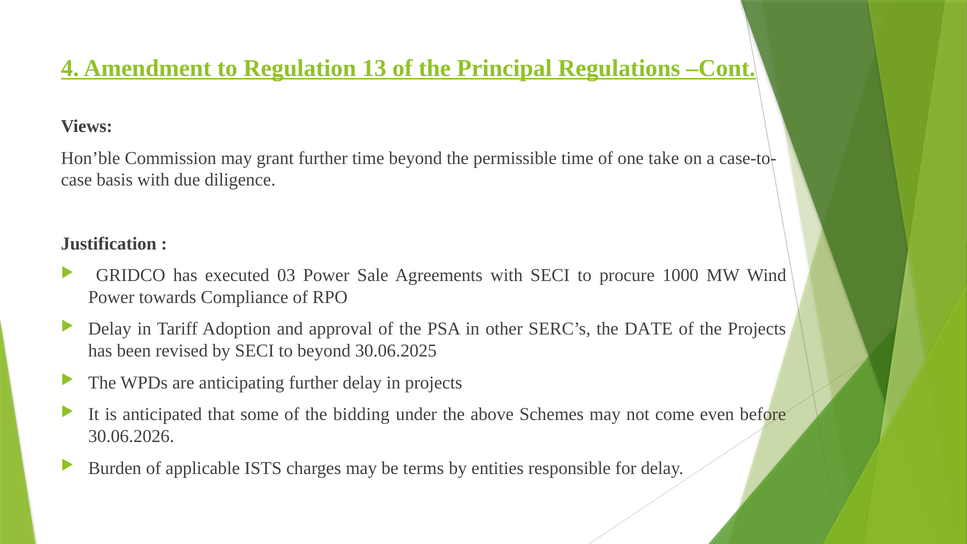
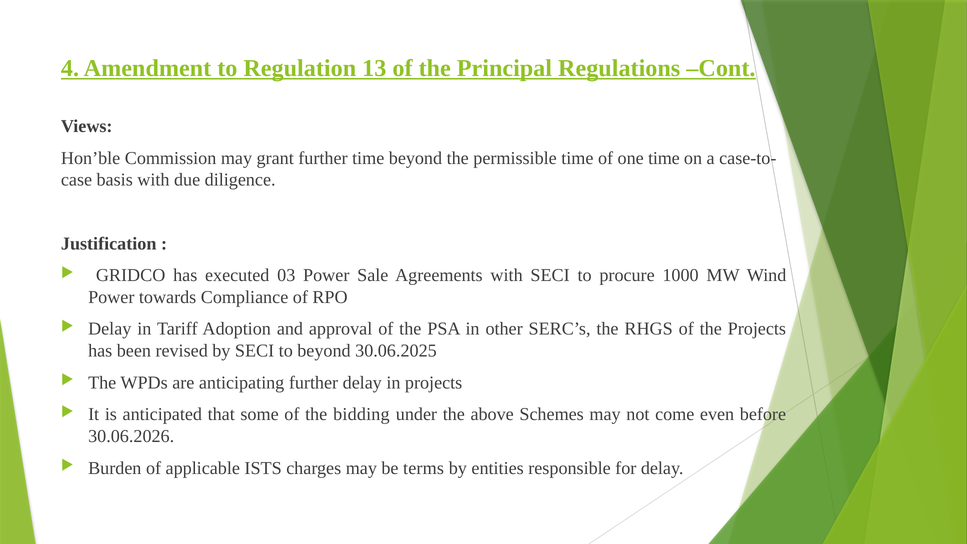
one take: take -> time
DATE: DATE -> RHGS
